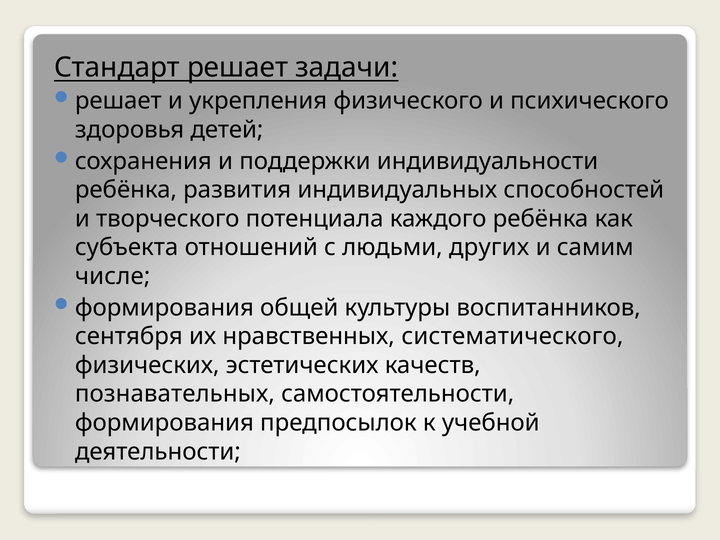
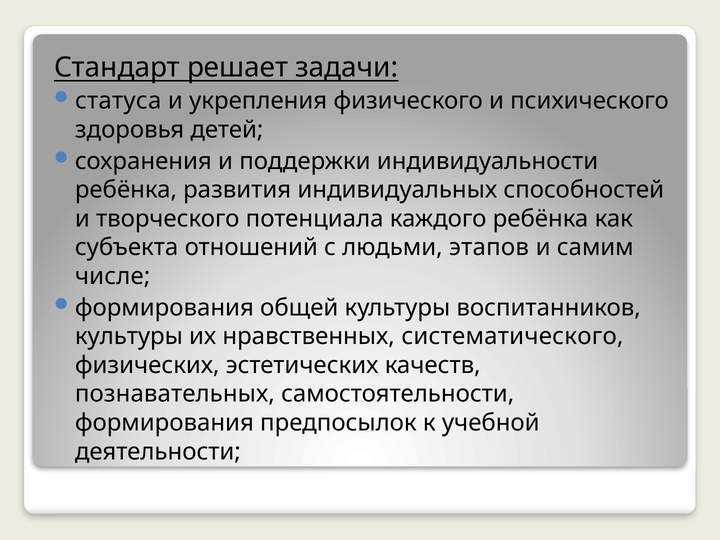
решает at (118, 101): решает -> статуса
других: других -> этапов
сентября at (129, 336): сентября -> культуры
